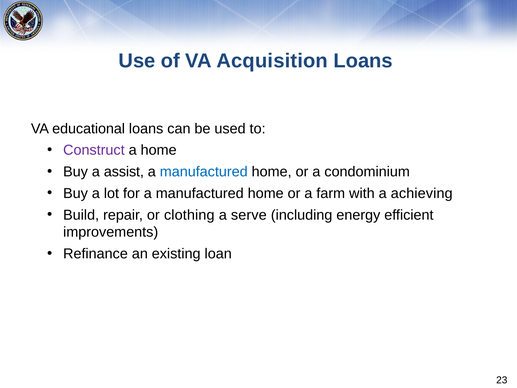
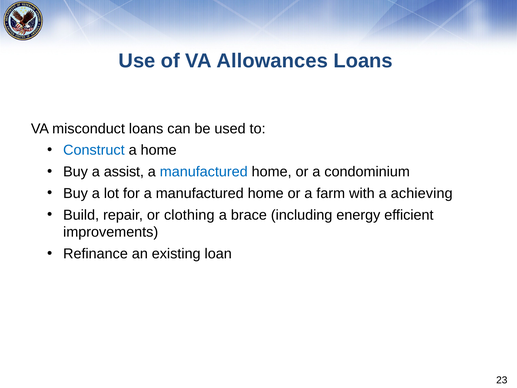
Acquisition: Acquisition -> Allowances
educational: educational -> misconduct
Construct colour: purple -> blue
serve: serve -> brace
